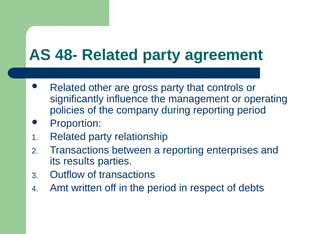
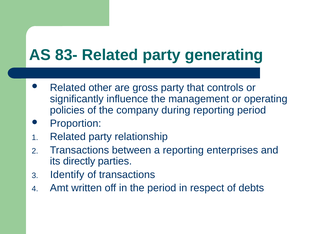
48-: 48- -> 83-
agreement: agreement -> generating
results: results -> directly
Outflow: Outflow -> Identify
